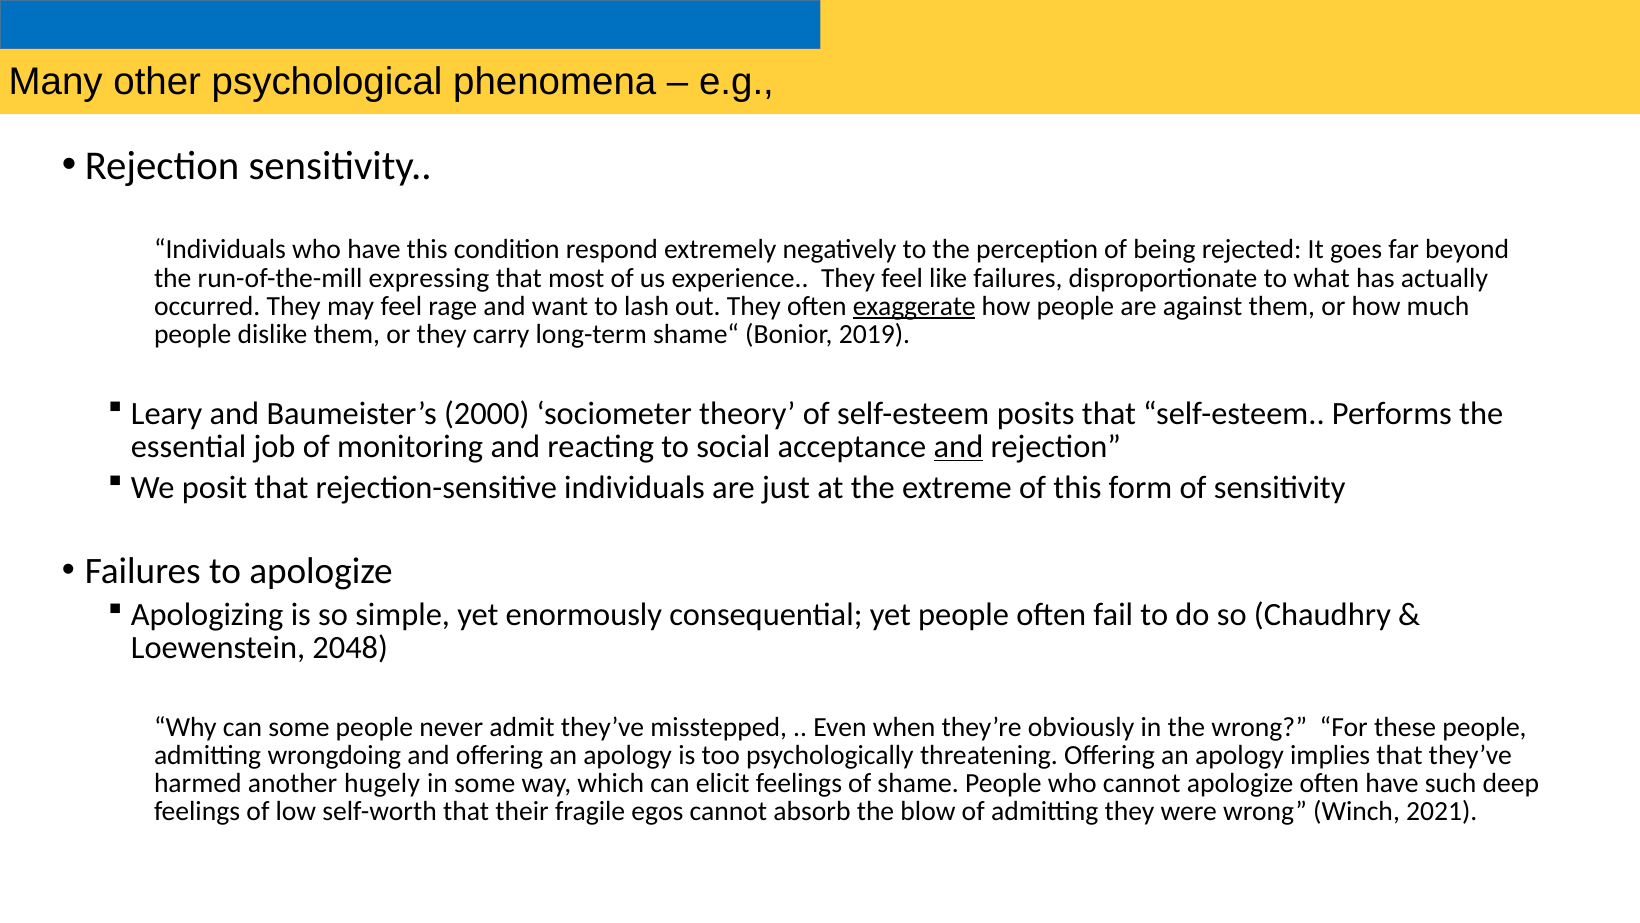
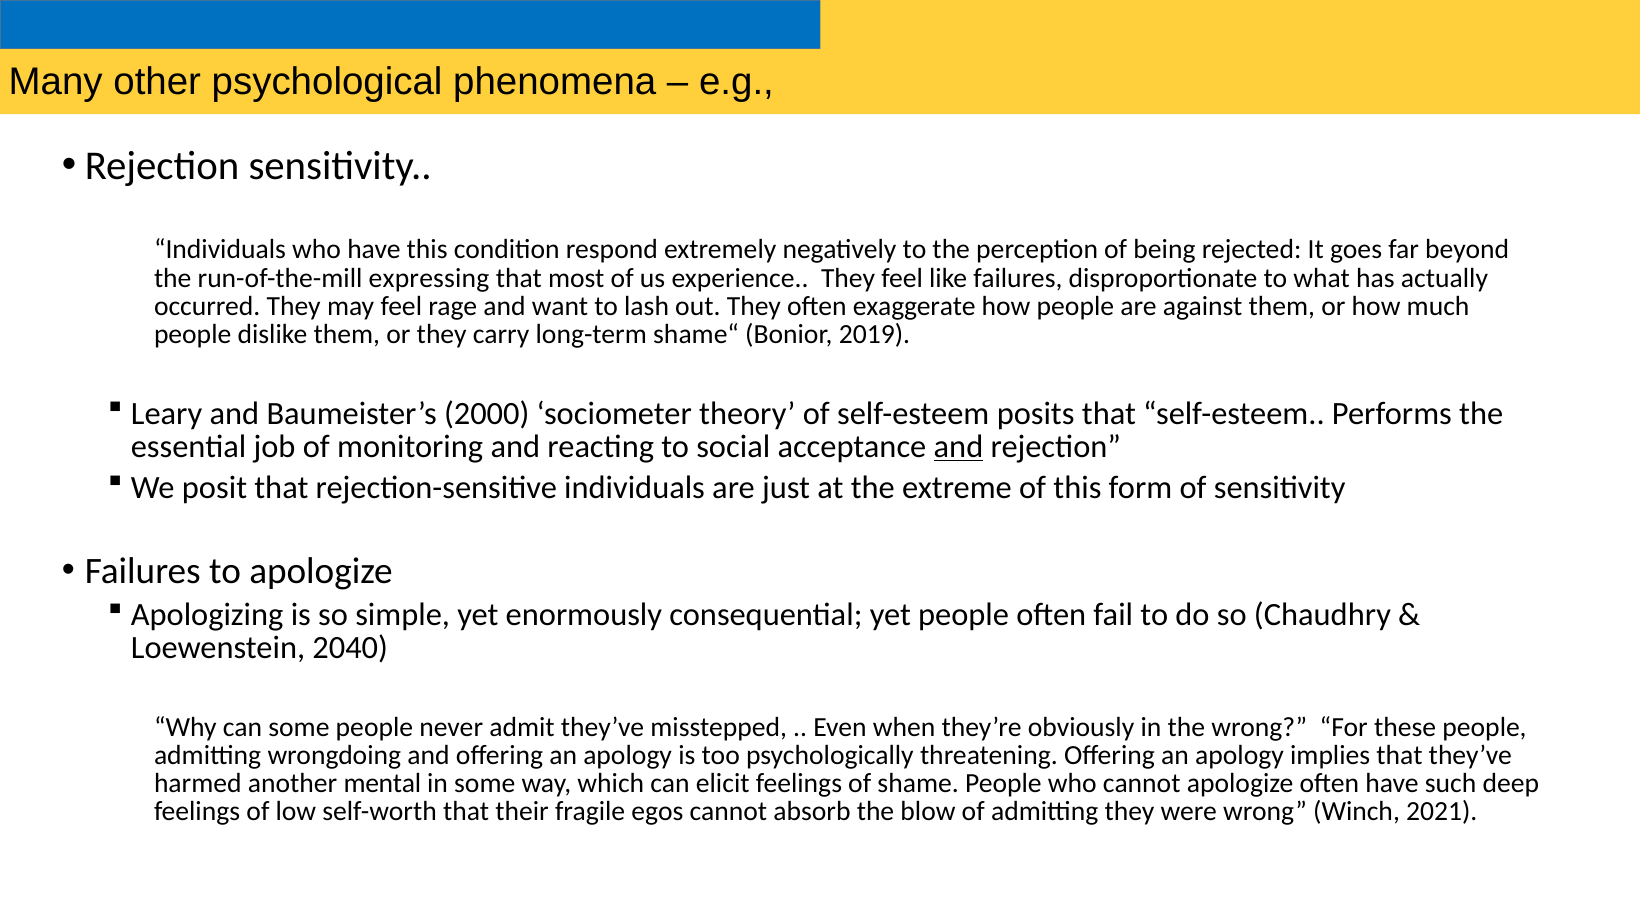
exaggerate underline: present -> none
2048: 2048 -> 2040
hugely: hugely -> mental
